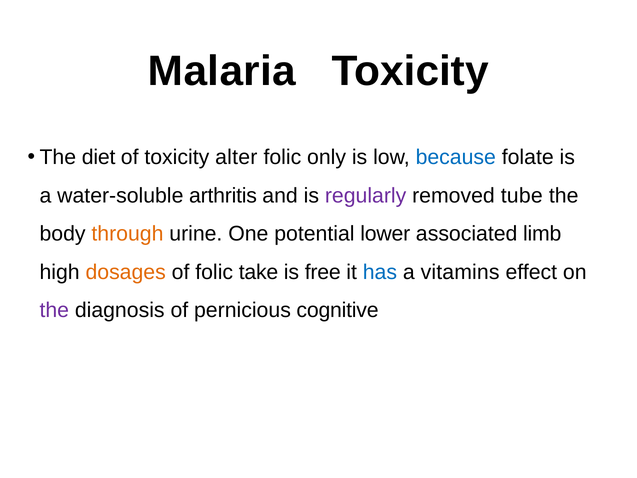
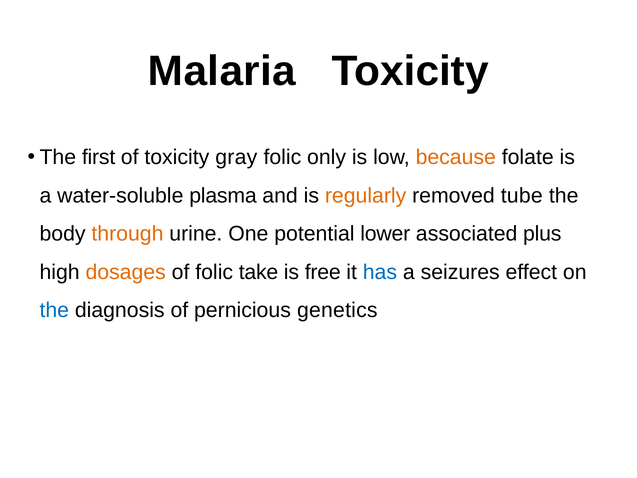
diet: diet -> first
alter: alter -> gray
because colour: blue -> orange
arthritis: arthritis -> plasma
regularly colour: purple -> orange
limb: limb -> plus
vitamins: vitamins -> seizures
the at (54, 310) colour: purple -> blue
cognitive: cognitive -> genetics
